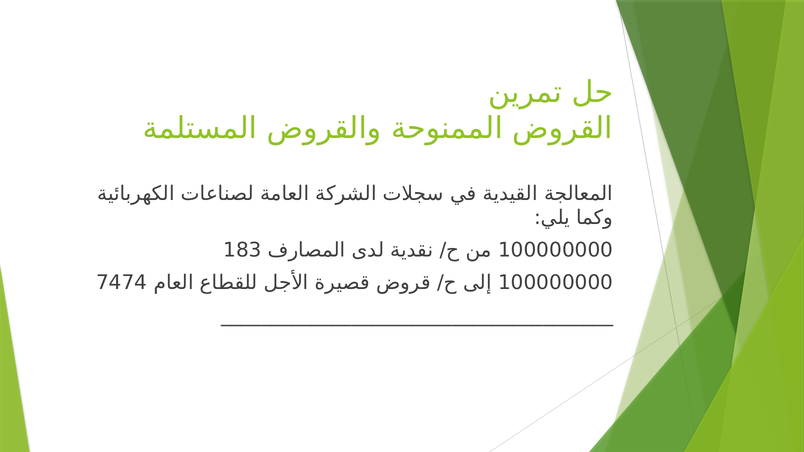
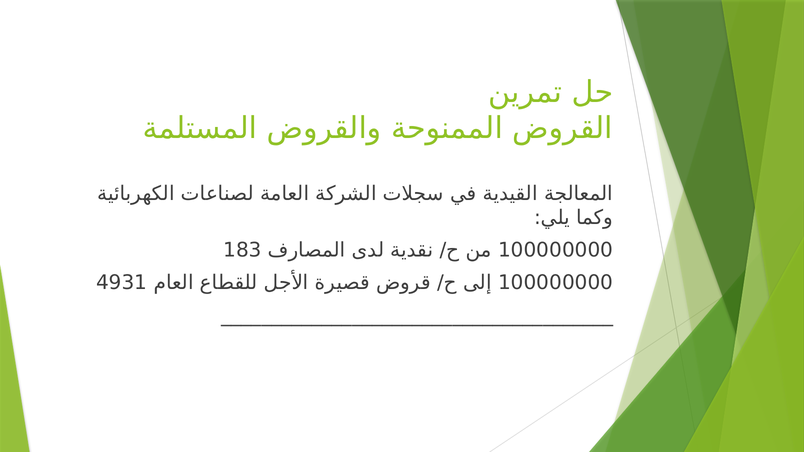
7474: 7474 -> 4931
